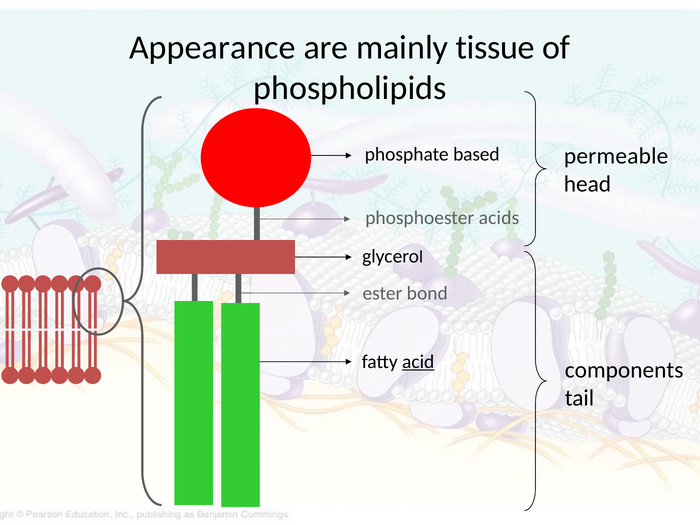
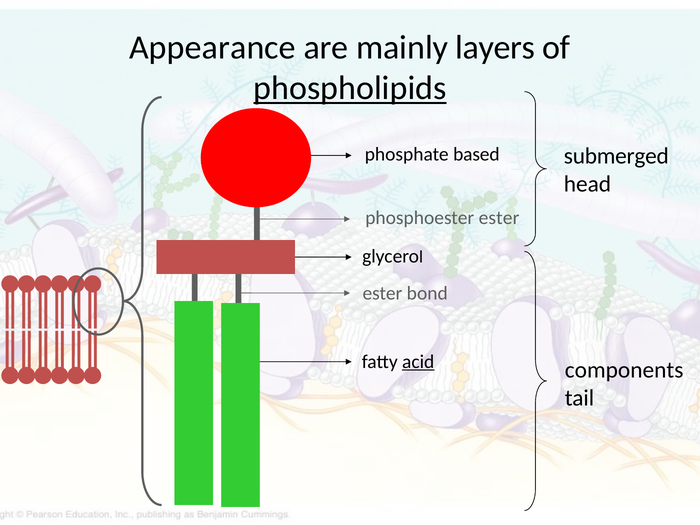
tissue: tissue -> layers
phospholipids underline: none -> present
permeable: permeable -> submerged
phosphoester acids: acids -> ester
